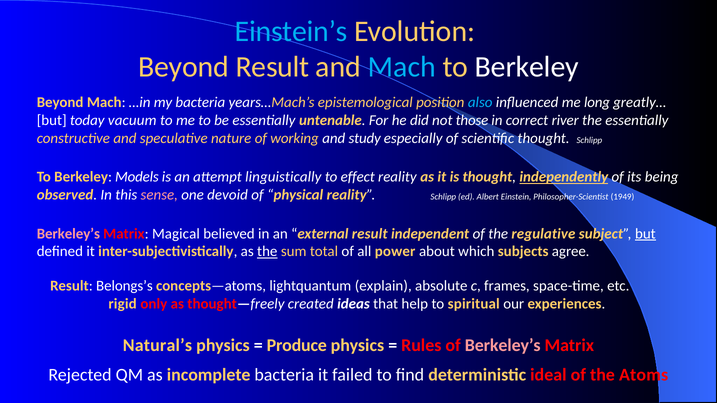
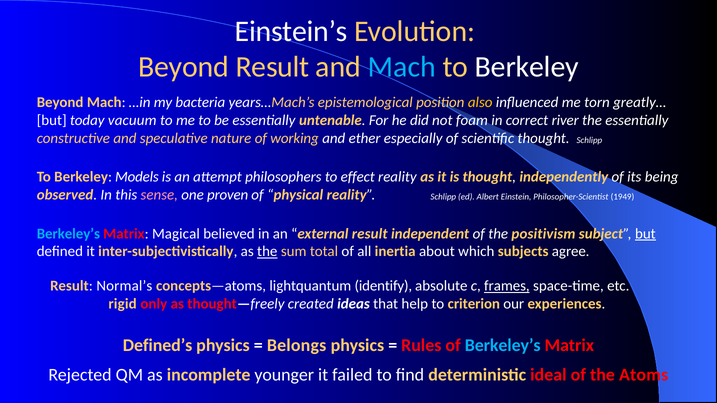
Einstein’s colour: light blue -> white
also colour: light blue -> yellow
long: long -> torn
those: those -> foam
study: study -> ether
linguistically: linguistically -> philosophers
independently underline: present -> none
devoid: devoid -> proven
Berkeley’s at (68, 234) colour: pink -> light blue
regulative: regulative -> positivism
power: power -> inertia
Belongs’s: Belongs’s -> Normal’s
explain: explain -> identify
frames underline: none -> present
spiritual: spiritual -> criterion
Natural’s: Natural’s -> Defined’s
Produce: Produce -> Belongs
Berkeley’s at (503, 345) colour: pink -> light blue
incomplete bacteria: bacteria -> younger
